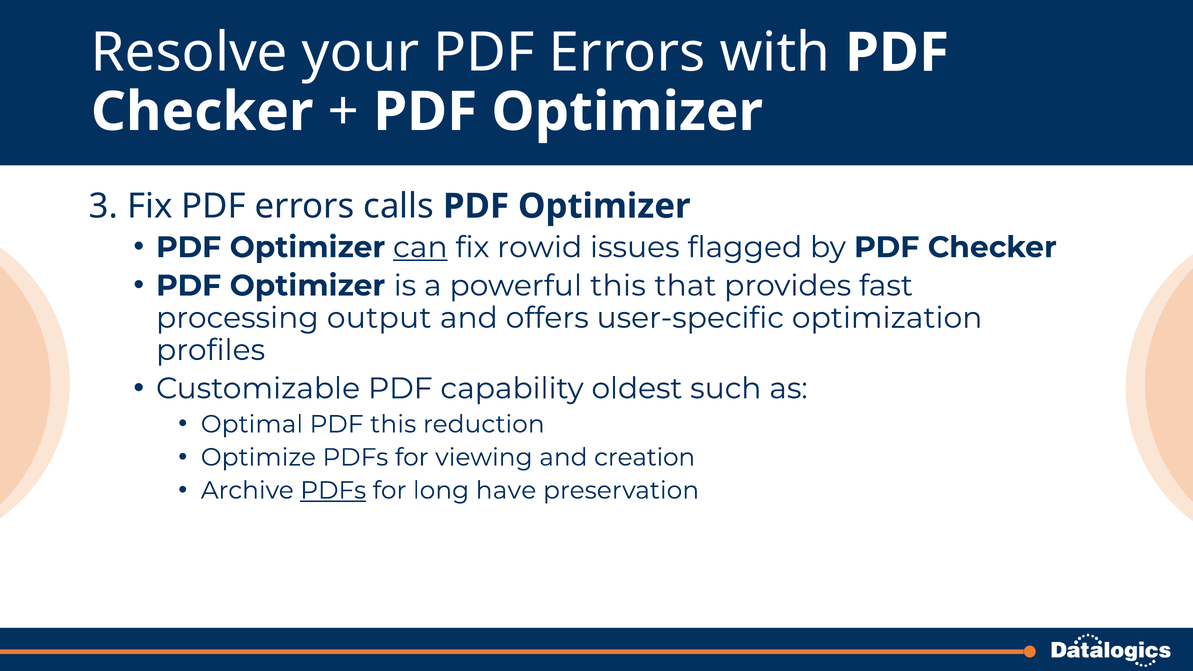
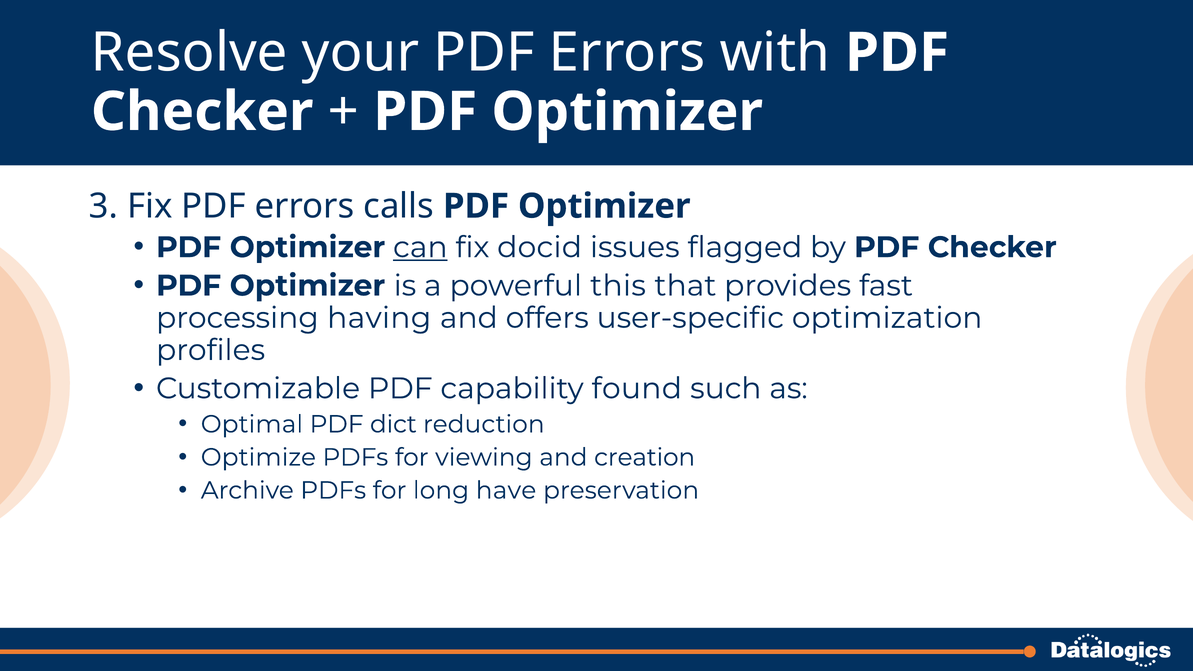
rowid: rowid -> docid
output: output -> having
oldest: oldest -> found
PDF this: this -> dict
PDFs at (333, 490) underline: present -> none
